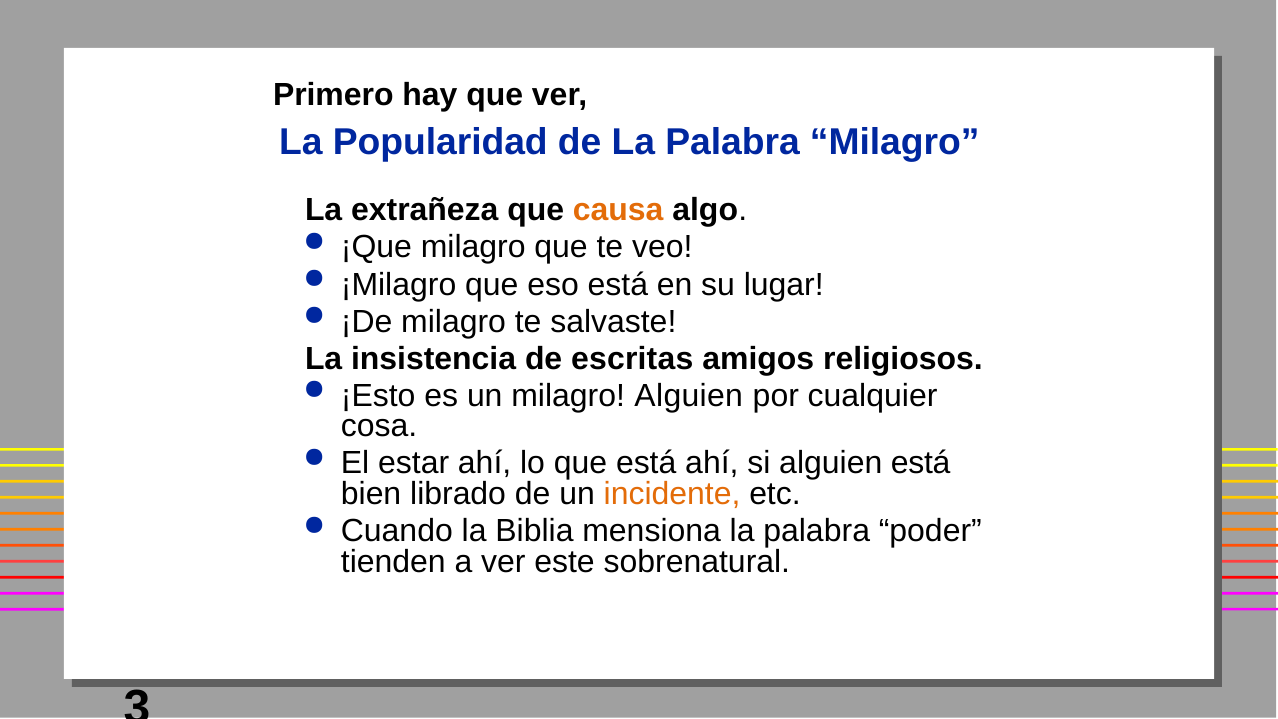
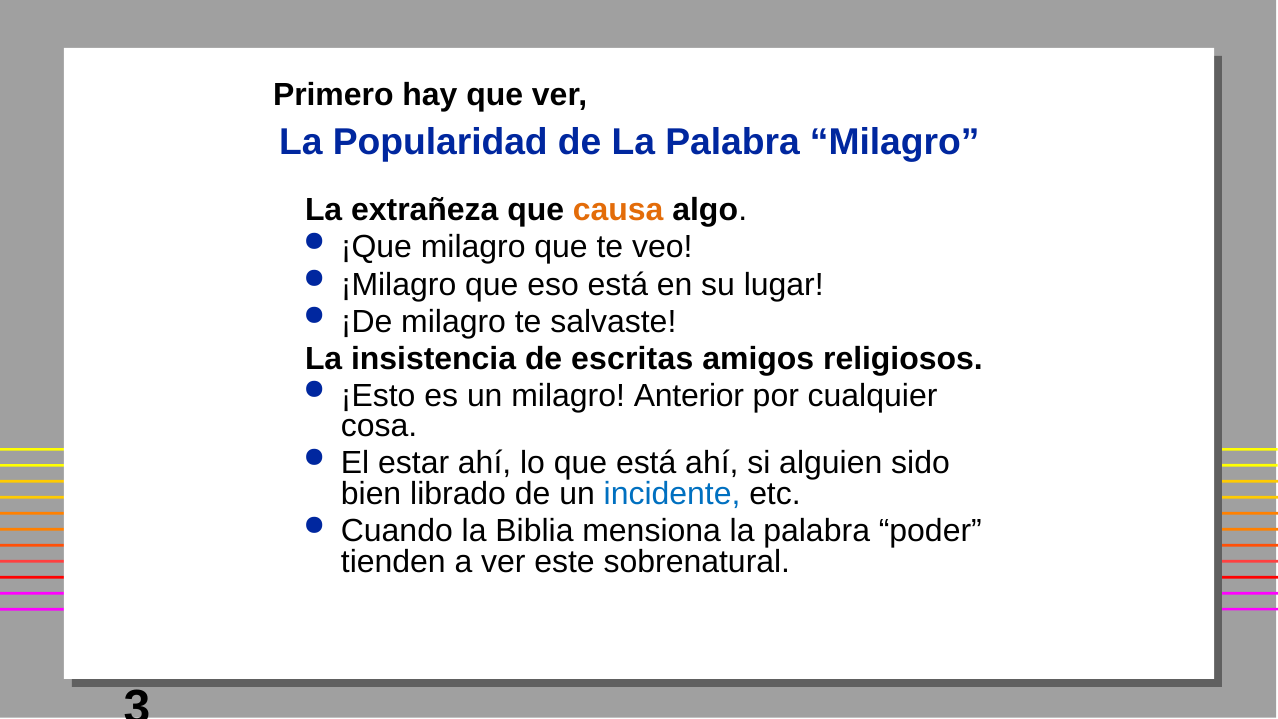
milagro Alguien: Alguien -> Anterior
alguien está: está -> sido
incidente colour: orange -> blue
